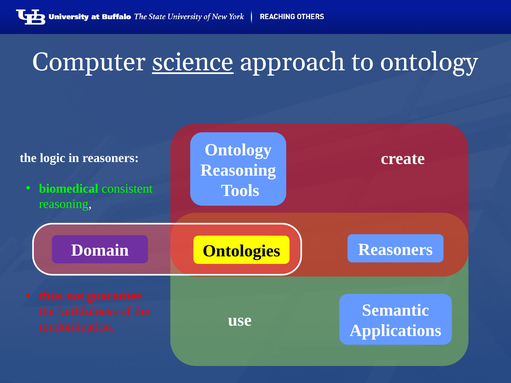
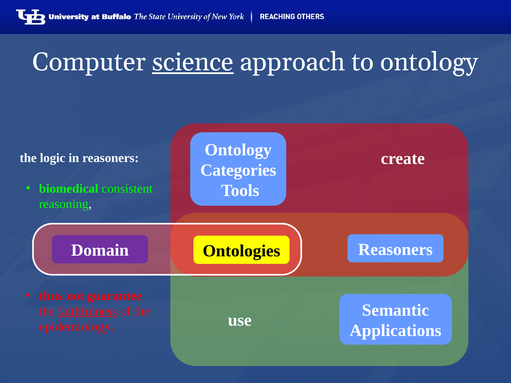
Reasoning at (238, 170): Reasoning -> Categories
faithfulness underline: none -> present
randomization: randomization -> epidemiology
